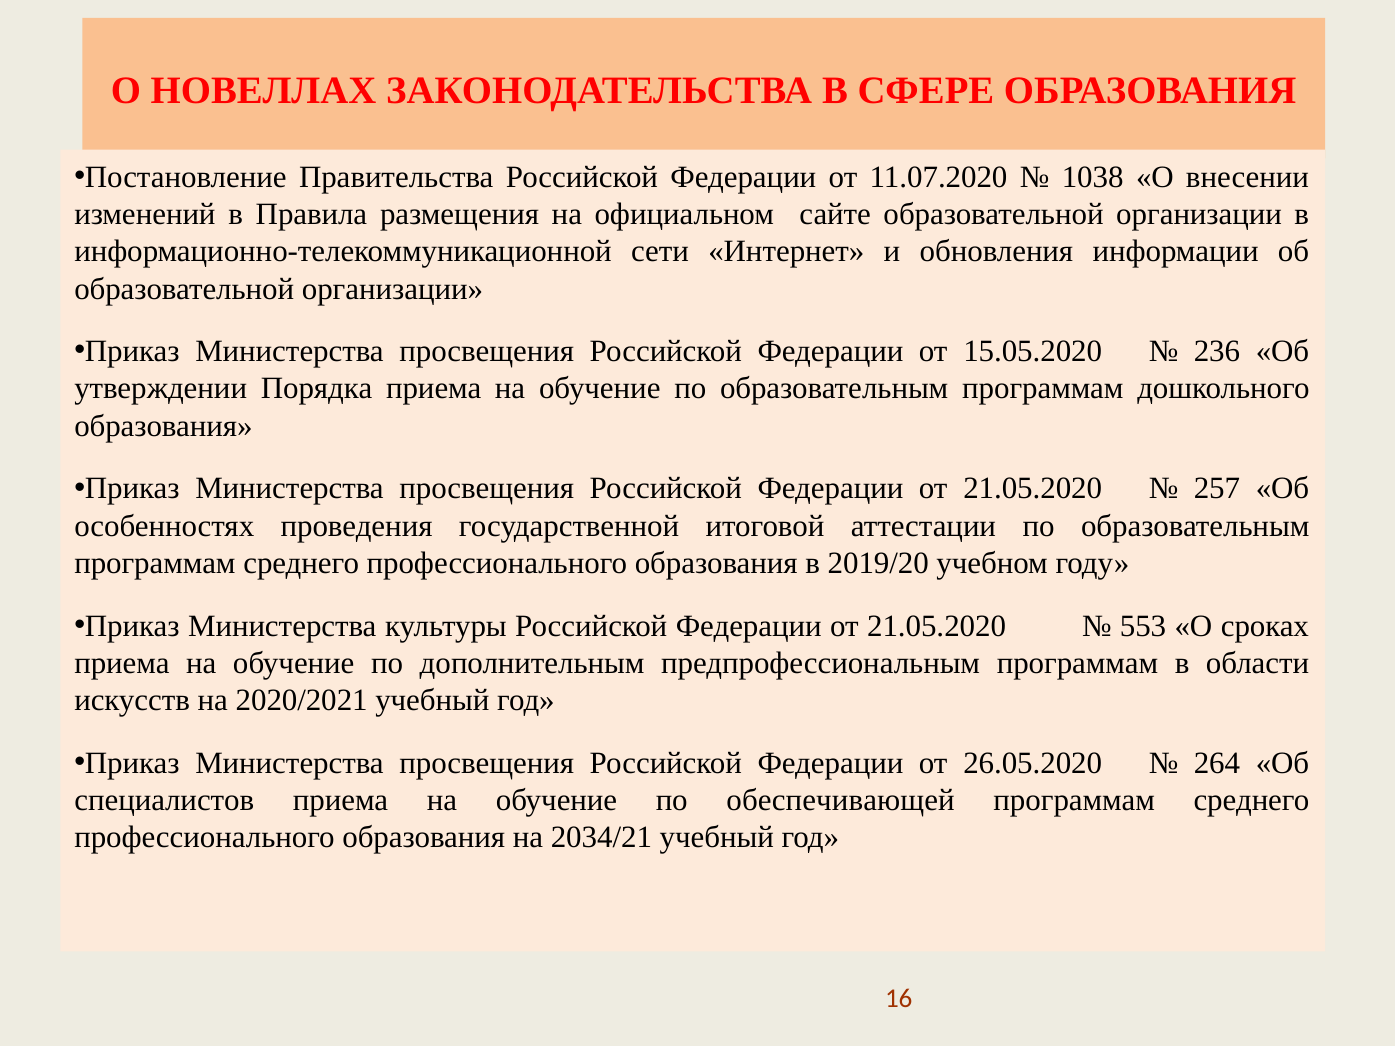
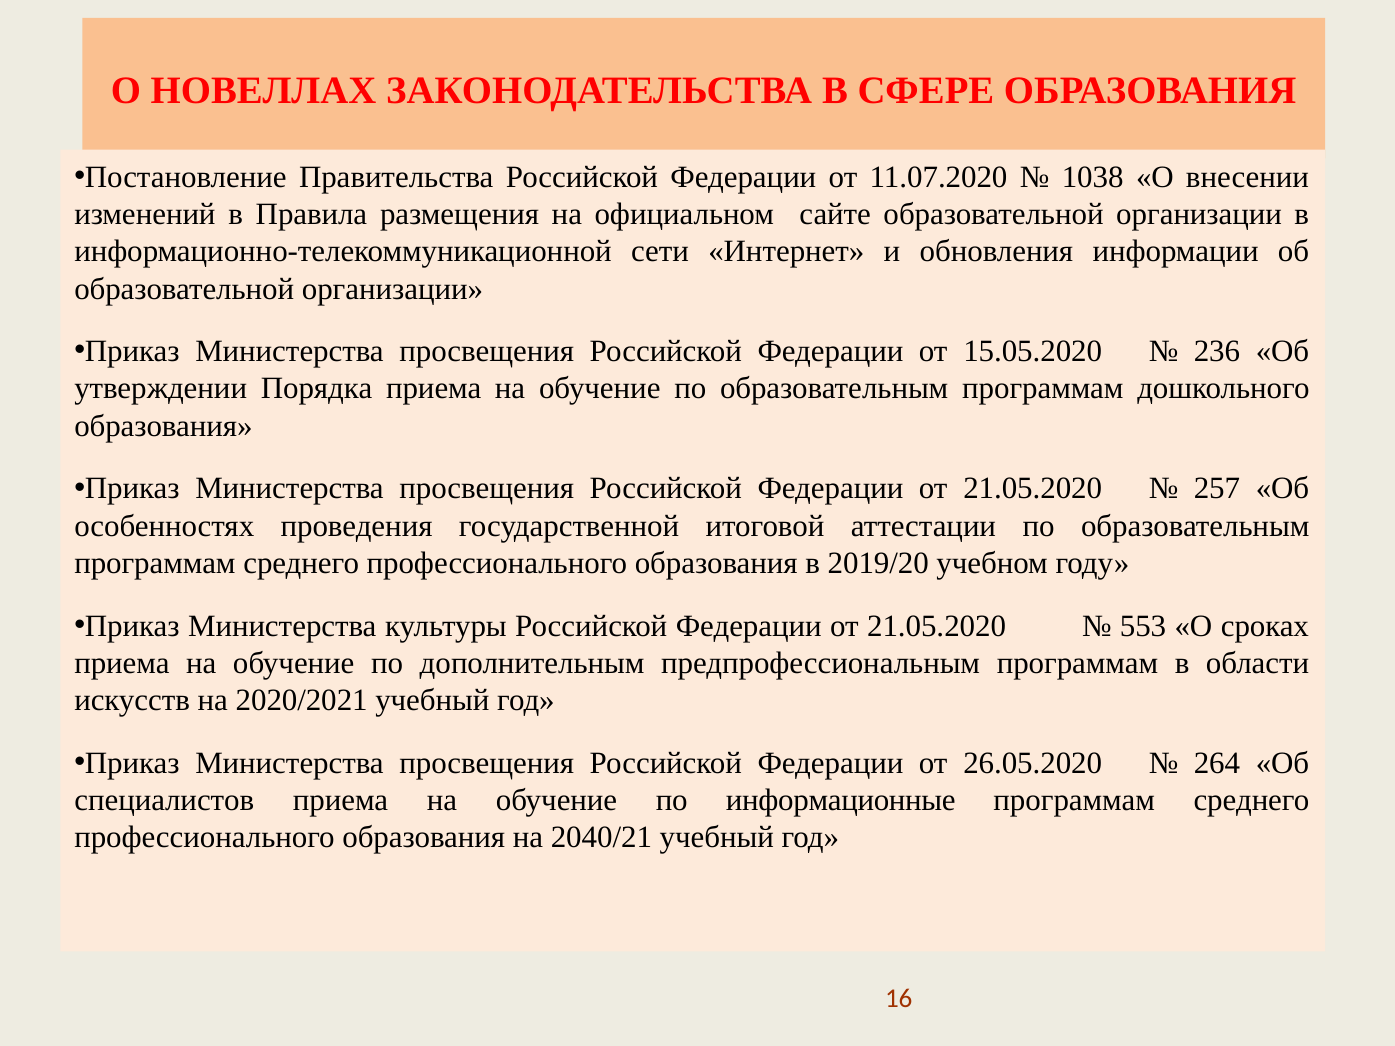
обеспечивающей: обеспечивающей -> информационные
2034/21: 2034/21 -> 2040/21
